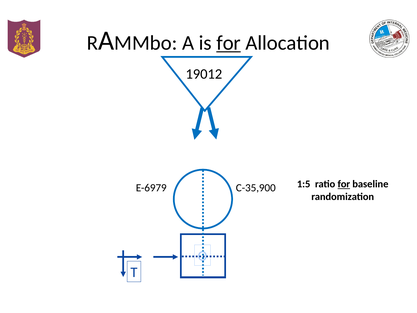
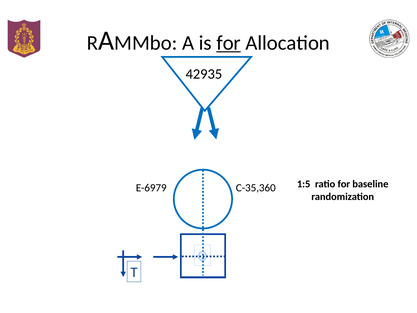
19012: 19012 -> 42935
for at (344, 184) underline: present -> none
C-35,900: C-35,900 -> C-35,360
